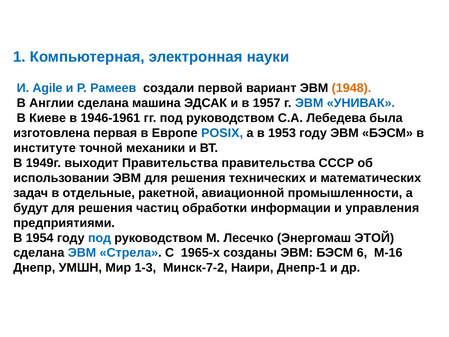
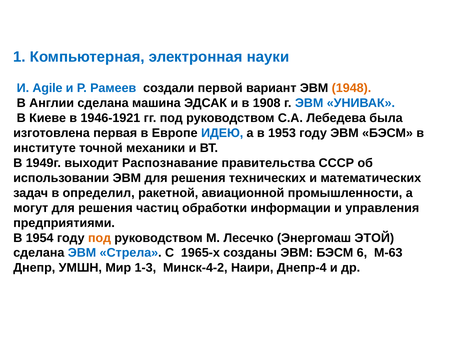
1957: 1957 -> 1908
1946-1961: 1946-1961 -> 1946-1921
POSIX: POSIX -> ИДЕЮ
выходит Правительства: Правительства -> Распознавание
отдельные: отдельные -> определил
будут: будут -> могут
под at (99, 238) colour: blue -> orange
М-16: М-16 -> М-63
Минск-7-2: Минск-7-2 -> Минск-4-2
Днепр-1: Днепр-1 -> Днепр-4
